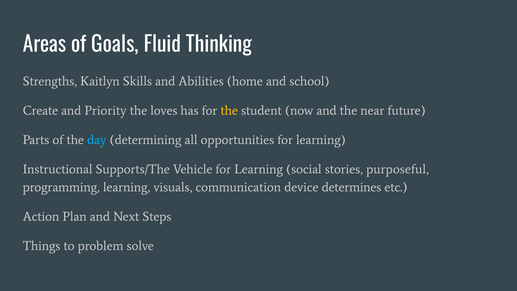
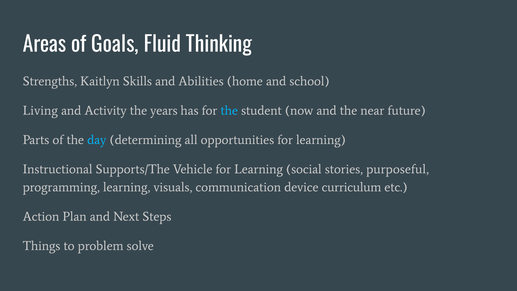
Create: Create -> Living
Priority: Priority -> Activity
loves: loves -> years
the at (229, 111) colour: yellow -> light blue
determines: determines -> curriculum
